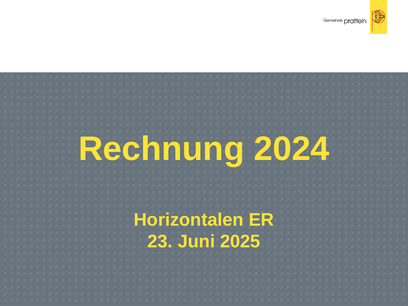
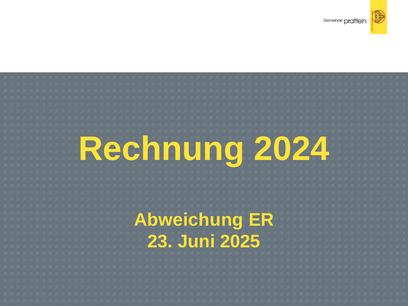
Horizontalen: Horizontalen -> Abweichung
